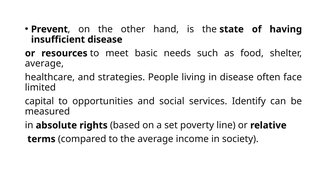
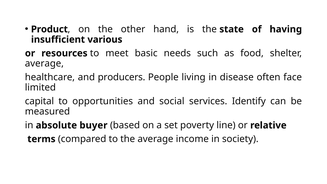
Prevent: Prevent -> Product
insufficient disease: disease -> various
strategies: strategies -> producers
rights: rights -> buyer
